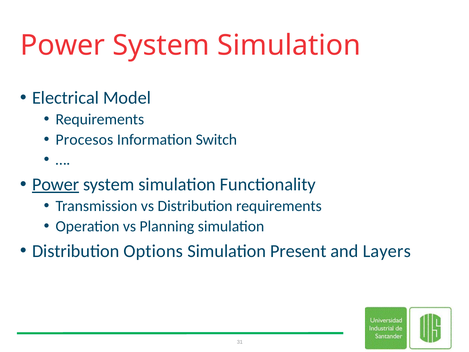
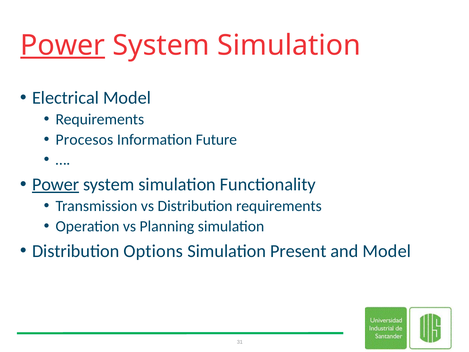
Power at (63, 45) underline: none -> present
Switch: Switch -> Future
and Layers: Layers -> Model
